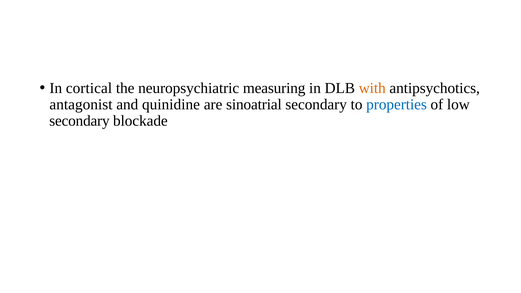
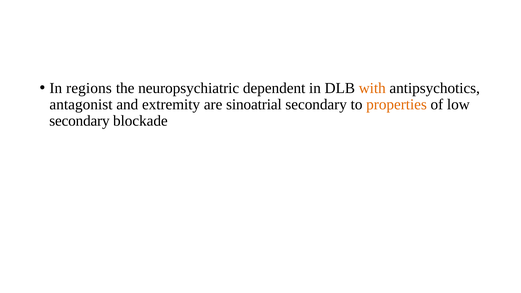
cortical: cortical -> regions
measuring: measuring -> dependent
quinidine: quinidine -> extremity
properties colour: blue -> orange
